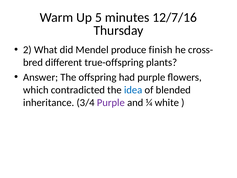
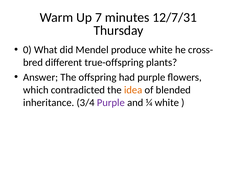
5: 5 -> 7
12/7/16: 12/7/16 -> 12/7/31
2: 2 -> 0
produce finish: finish -> white
idea colour: blue -> orange
